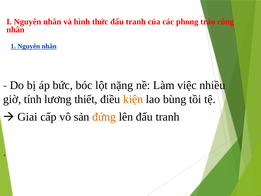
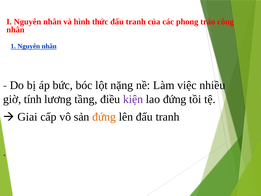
thiết: thiết -> tầng
kiện colour: orange -> purple
lao bùng: bùng -> đứng
